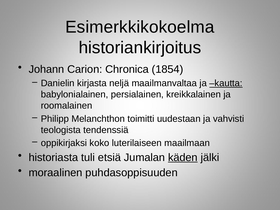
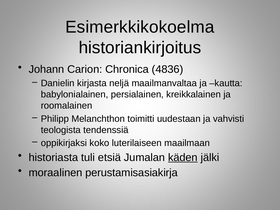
1854: 1854 -> 4836
kautta underline: present -> none
puhdasoppisuuden: puhdasoppisuuden -> perustamisasiakirja
